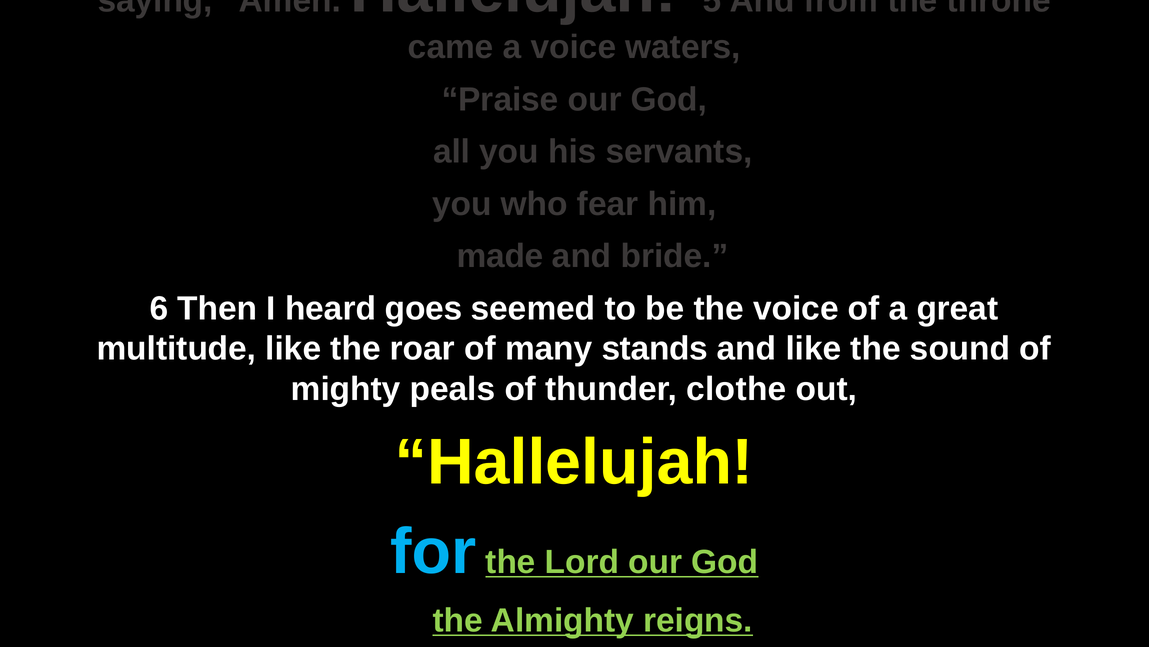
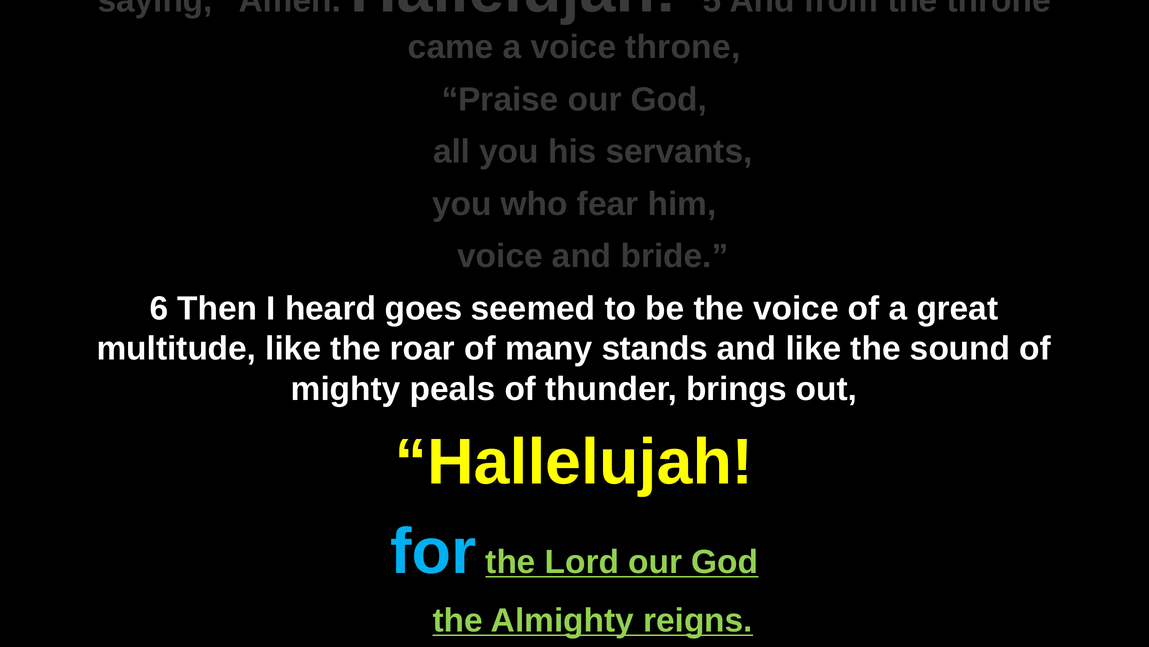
voice waters: waters -> throne
made at (500, 256): made -> voice
thunder clothe: clothe -> brings
